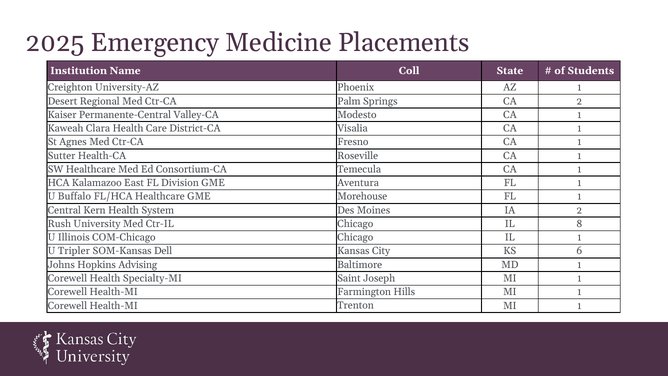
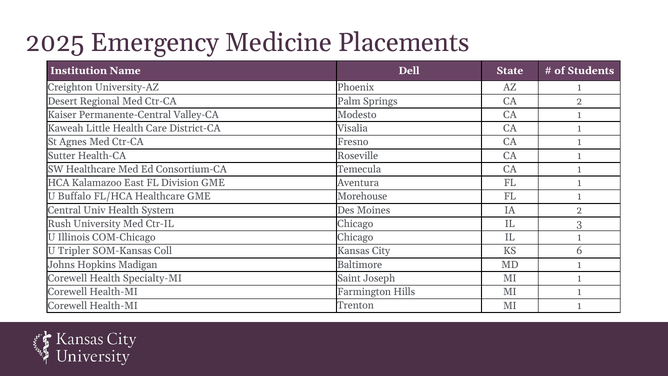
Coll: Coll -> Dell
Clara: Clara -> Little
Kern: Kern -> Univ
8: 8 -> 3
Dell: Dell -> Coll
Advising: Advising -> Madigan
